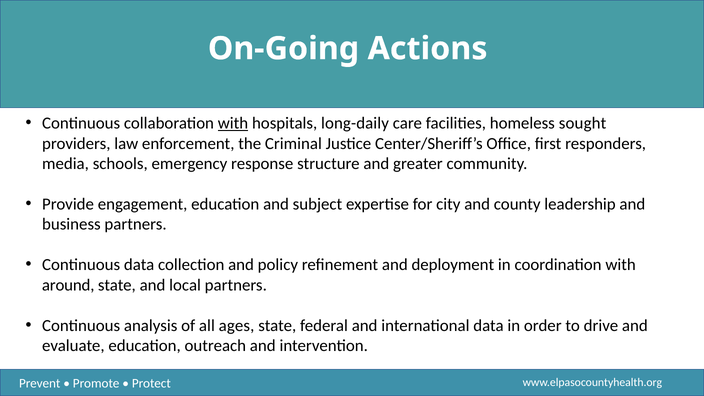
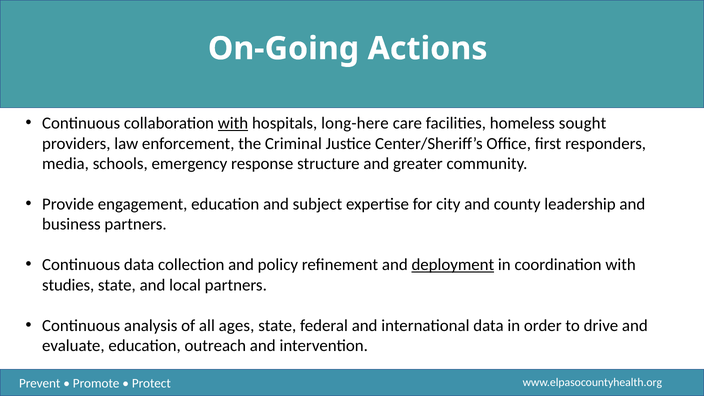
long-daily: long-daily -> long-here
deployment underline: none -> present
around: around -> studies
